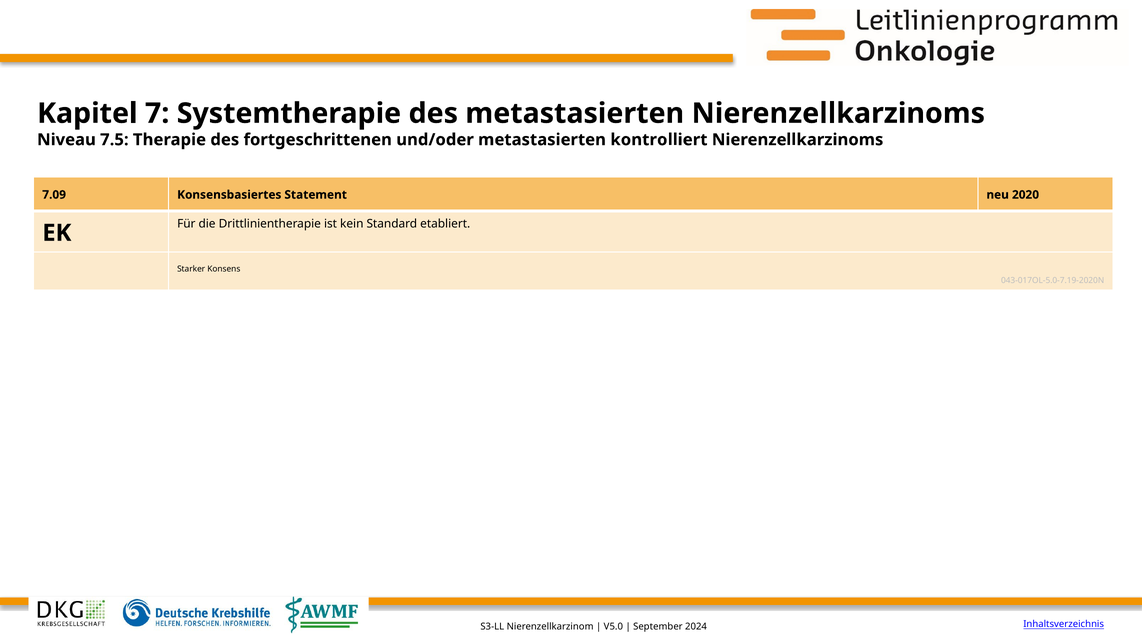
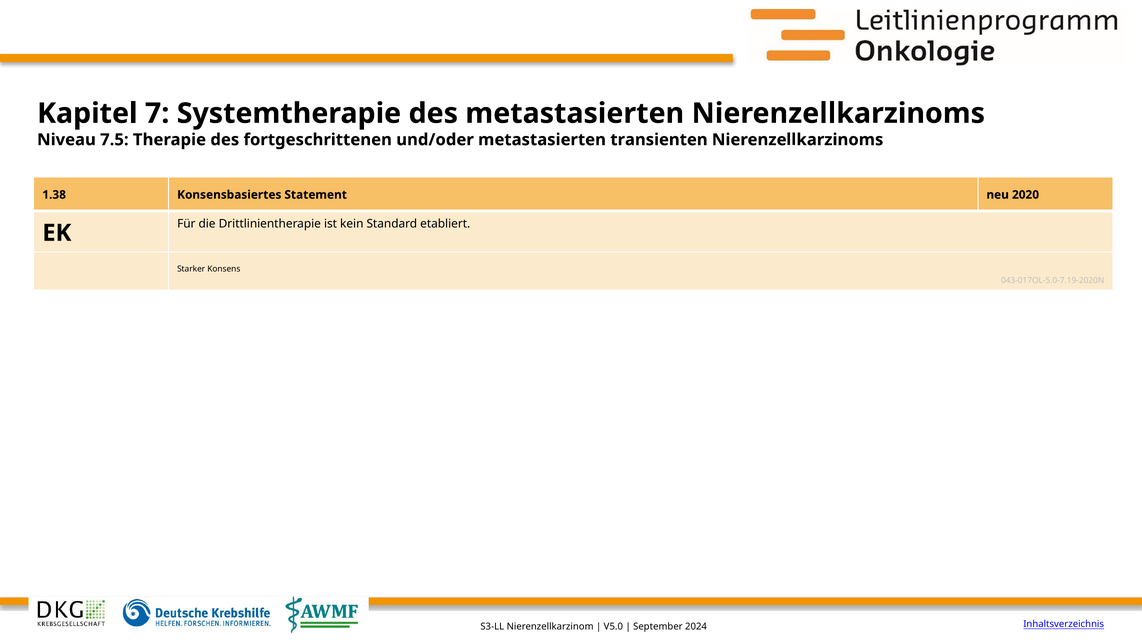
kontrolliert: kontrolliert -> transienten
7.09: 7.09 -> 1.38
